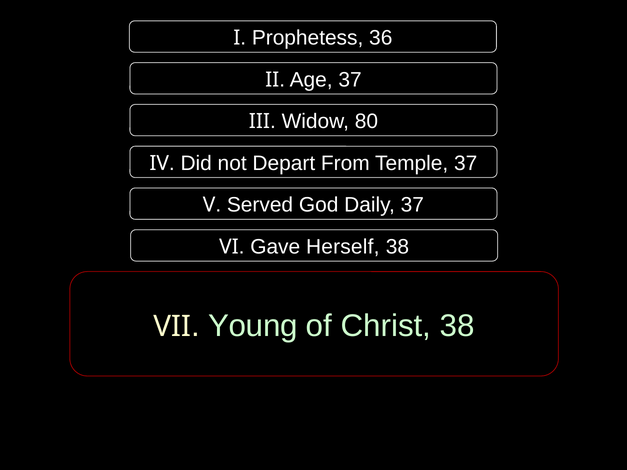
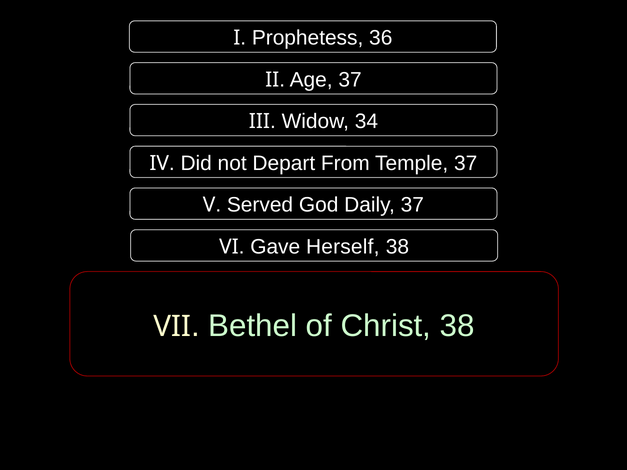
80: 80 -> 34
Young: Young -> Bethel
